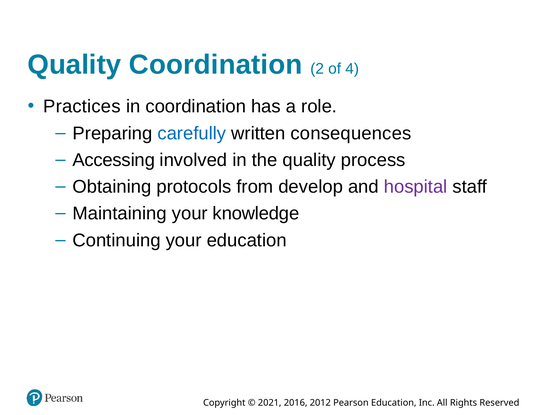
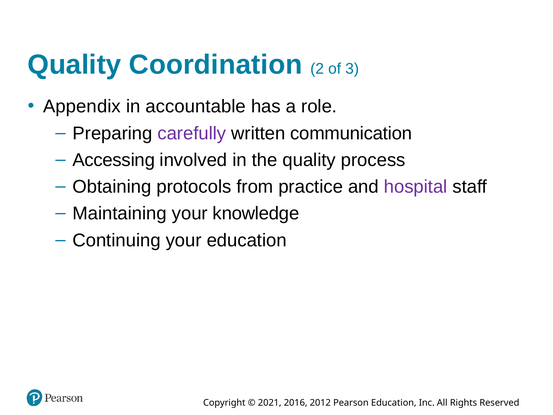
4: 4 -> 3
Practices: Practices -> Appendix
in coordination: coordination -> accountable
carefully colour: blue -> purple
consequences: consequences -> communication
develop: develop -> practice
